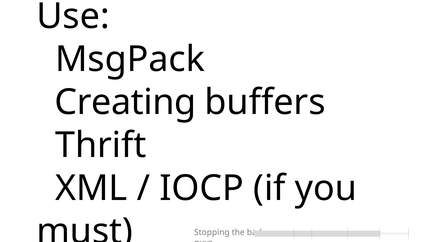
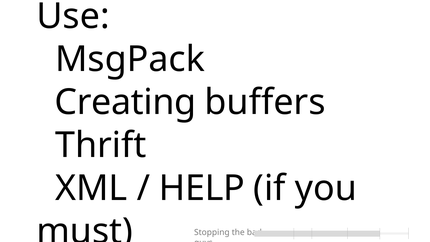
IOCP: IOCP -> HELP
